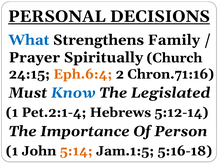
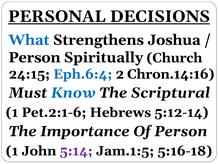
Family: Family -> Joshua
Prayer at (34, 57): Prayer -> Person
Eph.6:4 colour: orange -> blue
Chron.71:16: Chron.71:16 -> Chron.14:16
Legislated: Legislated -> Scriptural
Pet.2:1-4: Pet.2:1-4 -> Pet.2:1-6
5:14 colour: orange -> purple
